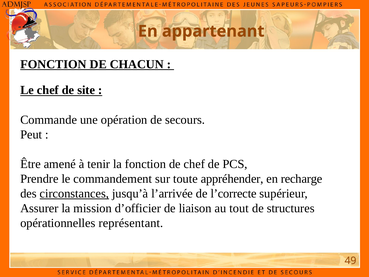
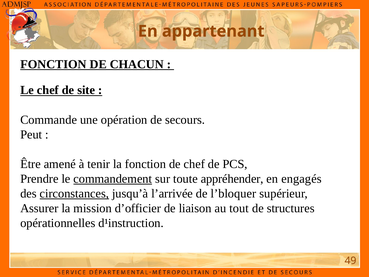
commandement underline: none -> present
recharge: recharge -> engagés
l’correcte: l’correcte -> l’bloquer
représentant: représentant -> d¹instruction
